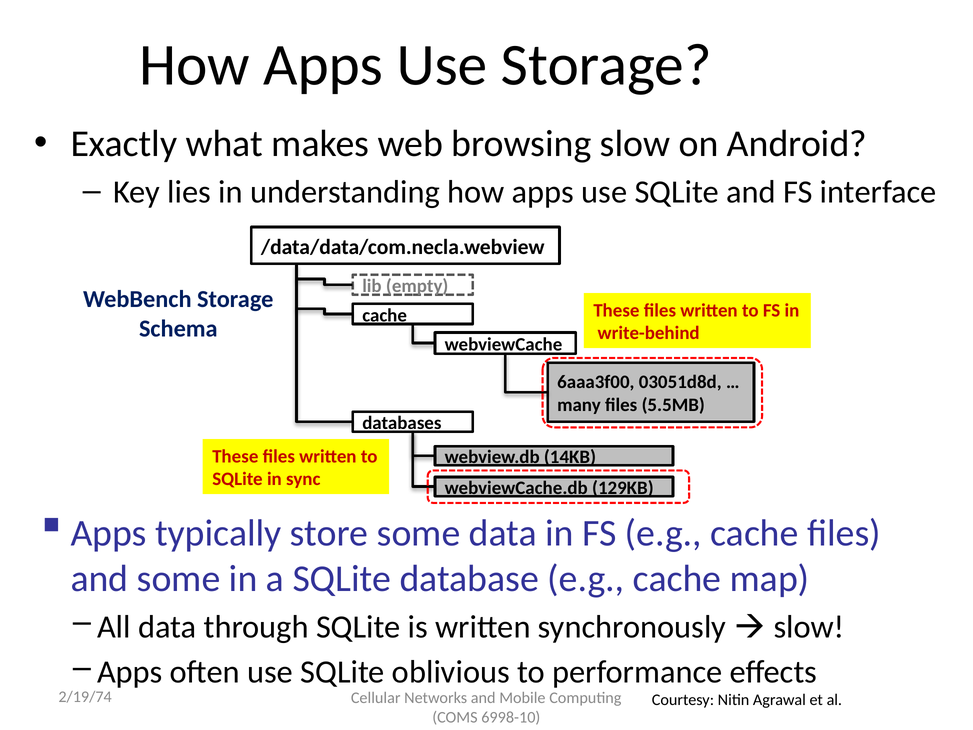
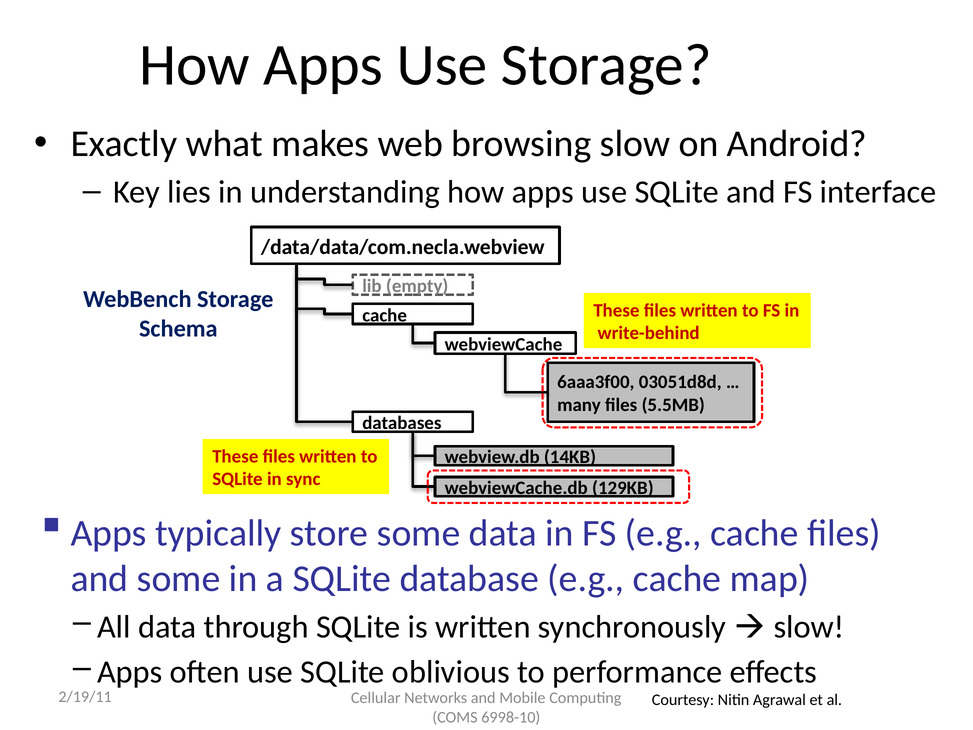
2/19/74: 2/19/74 -> 2/19/11
